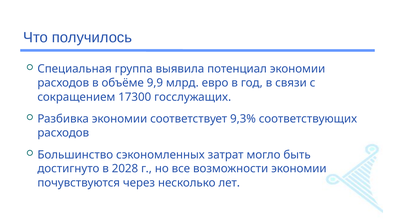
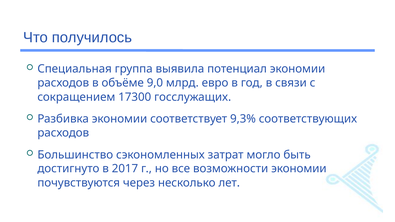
9,9: 9,9 -> 9,0
2028: 2028 -> 2017
